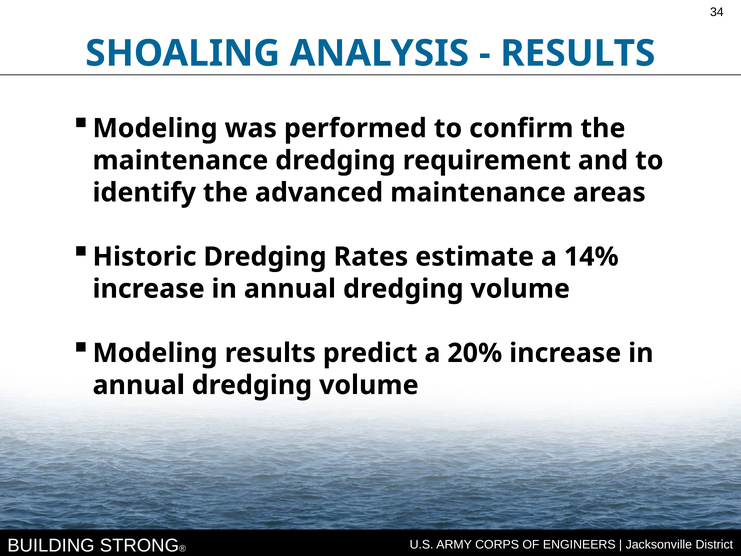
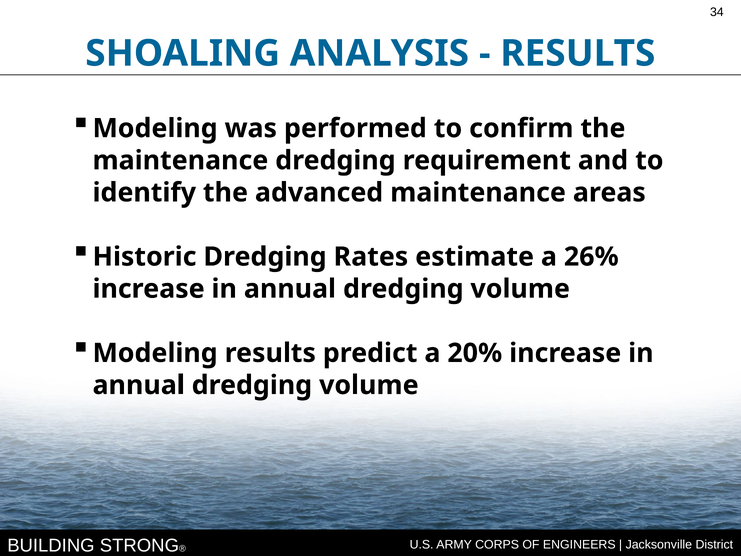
14%: 14% -> 26%
